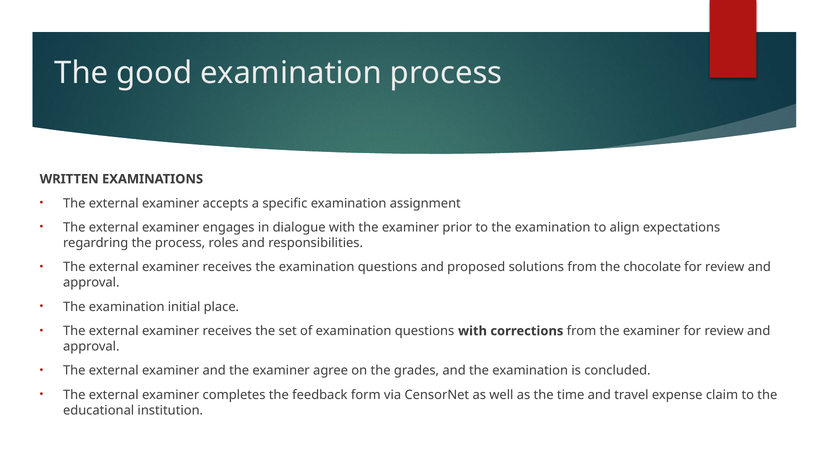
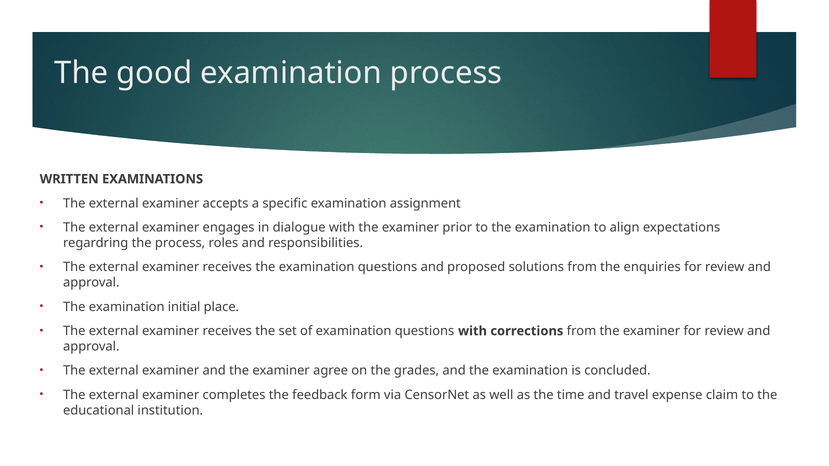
chocolate: chocolate -> enquiries
